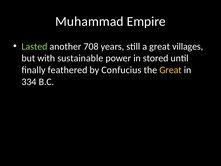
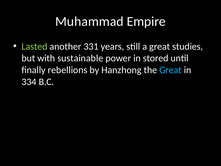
708: 708 -> 331
villages: villages -> studies
feathered: feathered -> rebellions
Confucius: Confucius -> Hanzhong
Great at (171, 70) colour: yellow -> light blue
